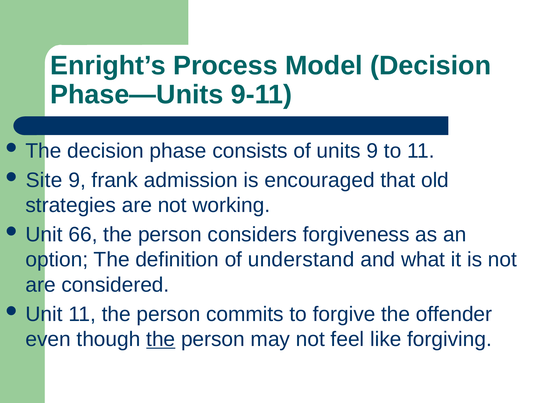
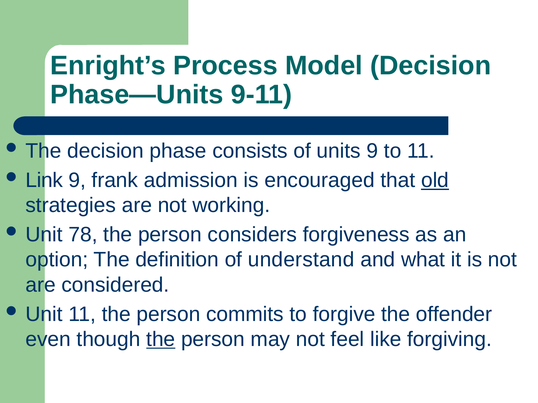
Site: Site -> Link
old underline: none -> present
66: 66 -> 78
